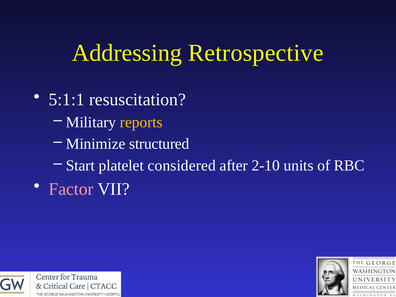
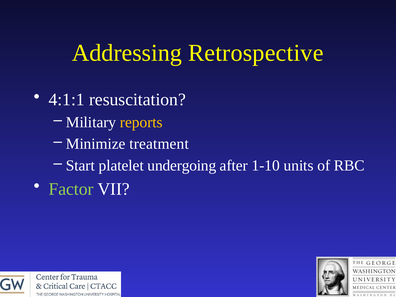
5:1:1: 5:1:1 -> 4:1:1
structured: structured -> treatment
considered: considered -> undergoing
2-10: 2-10 -> 1-10
Factor colour: pink -> light green
